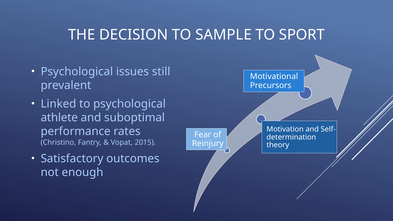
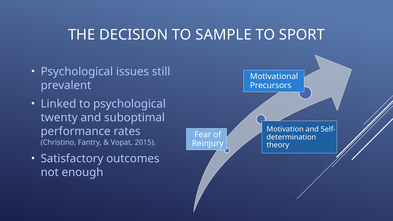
athlete: athlete -> twenty
